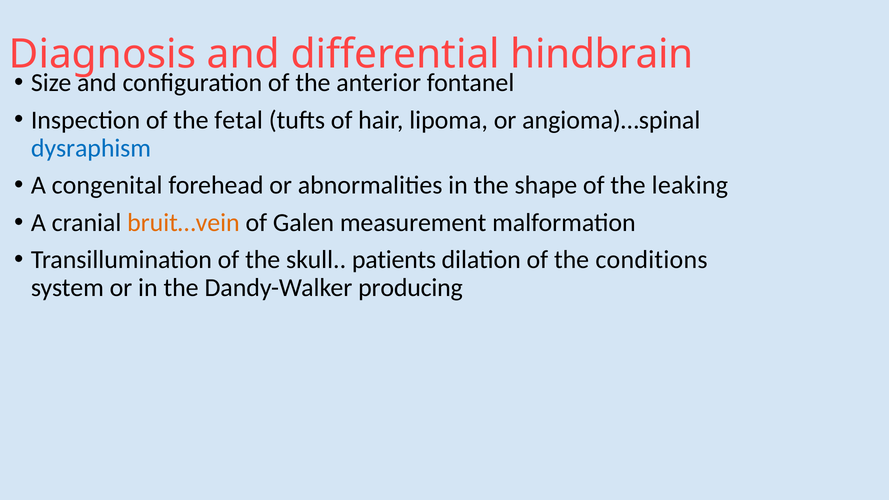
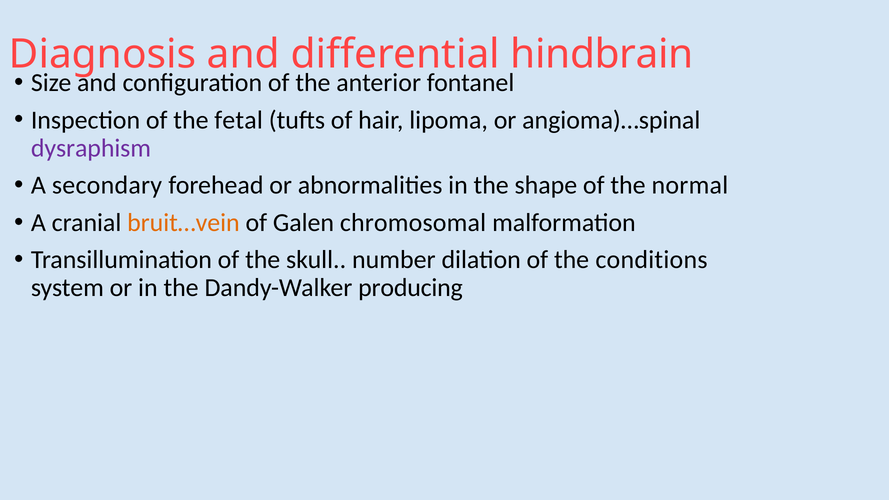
dysraphism colour: blue -> purple
congenital: congenital -> secondary
leaking: leaking -> normal
measurement: measurement -> chromosomal
patients: patients -> number
